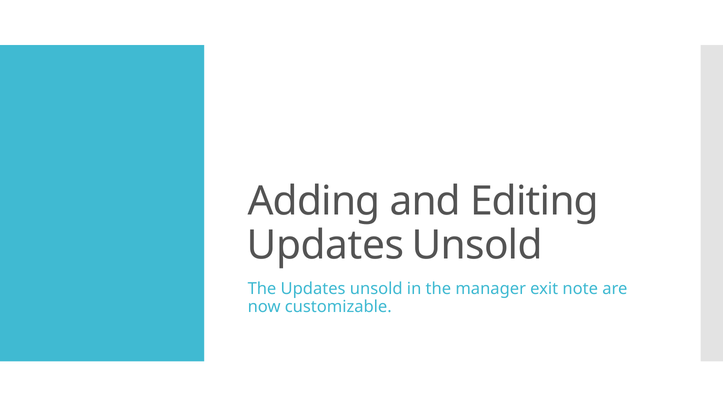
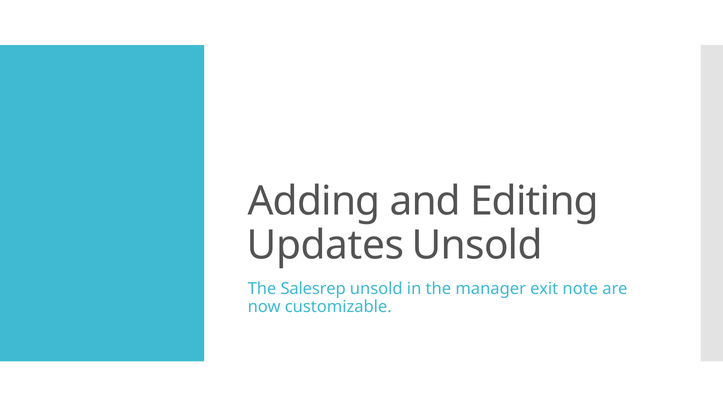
The Updates: Updates -> Salesrep
